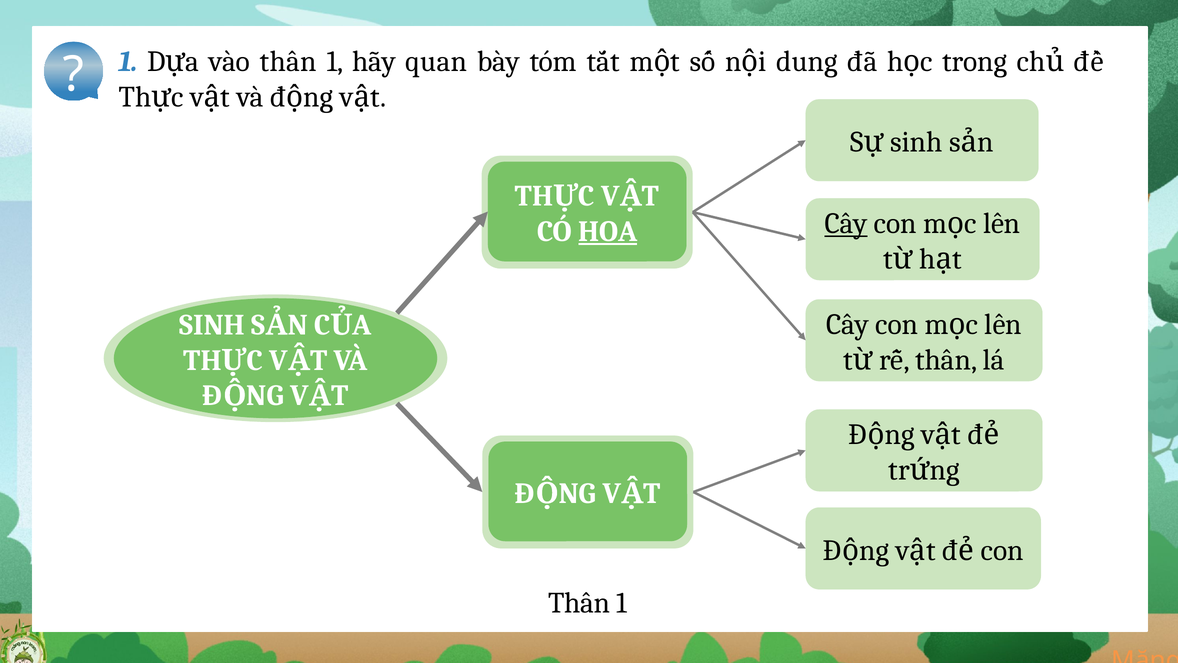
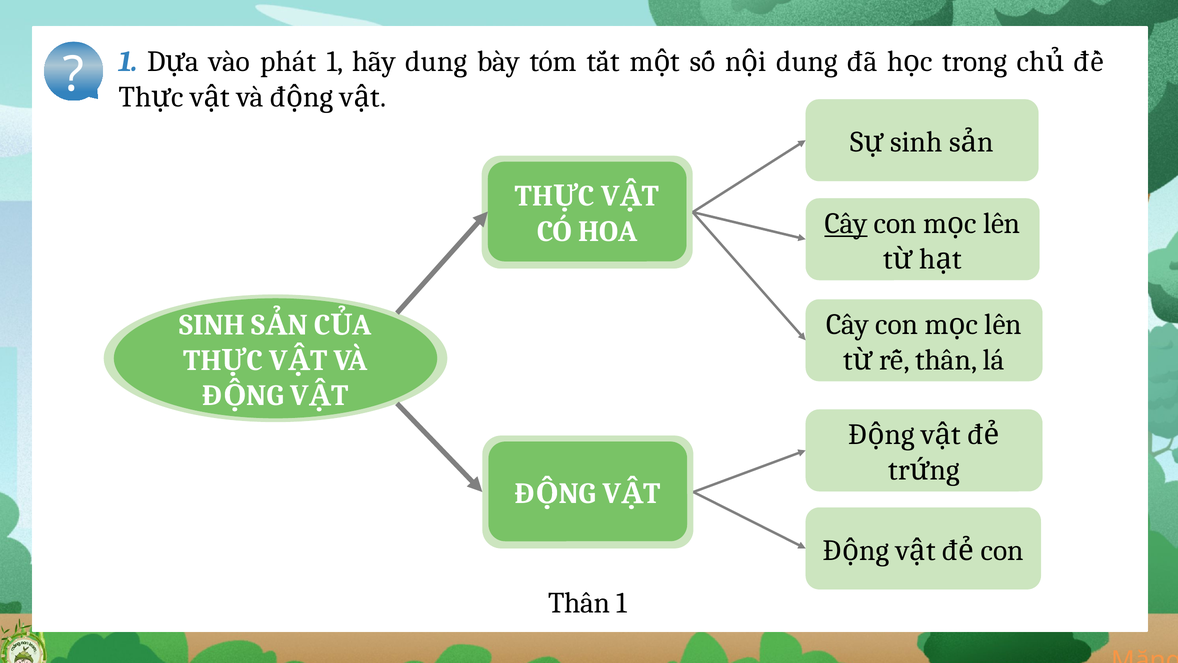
vào thân: thân -> phát
hãy quan: quan -> dung
HOA underline: present -> none
